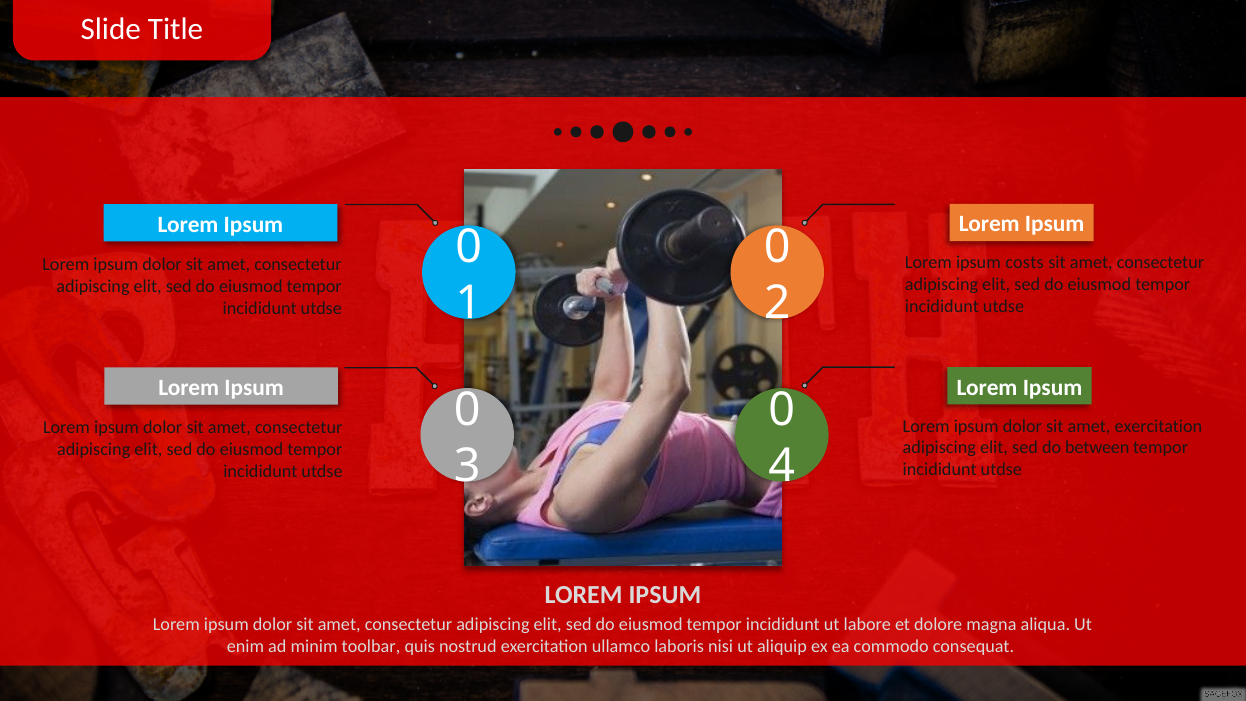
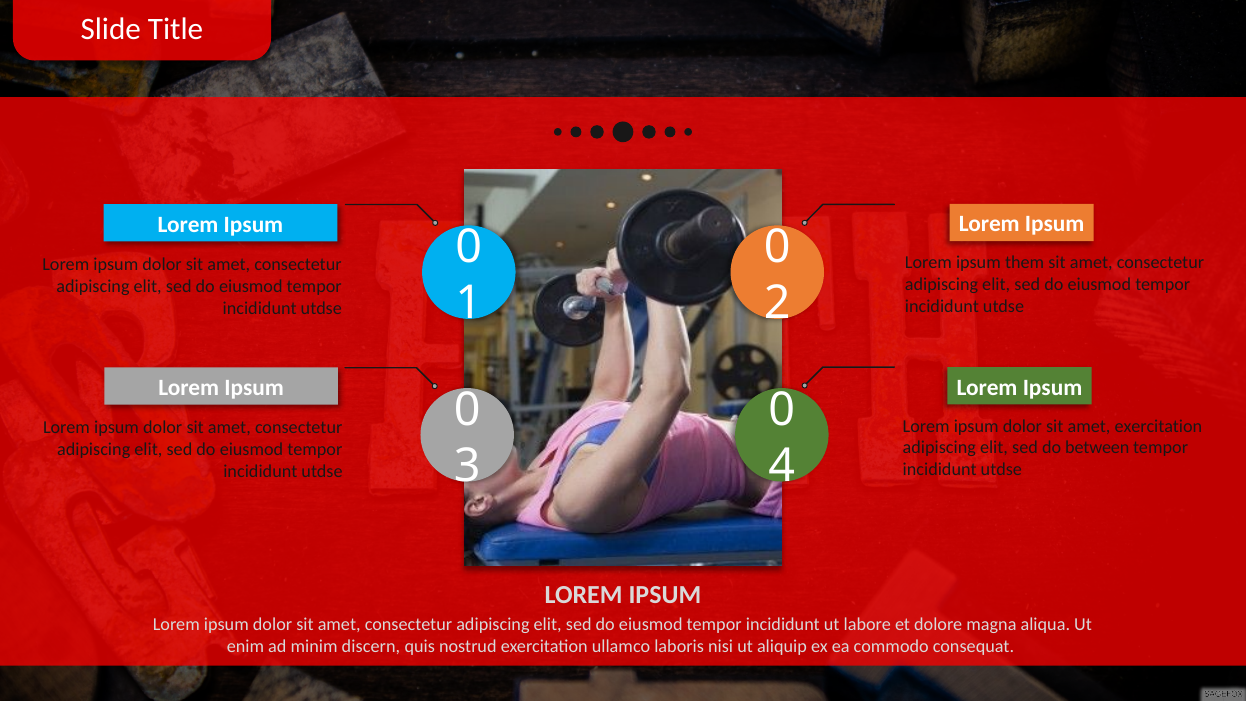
costs: costs -> them
toolbar: toolbar -> discern
